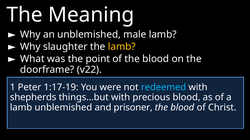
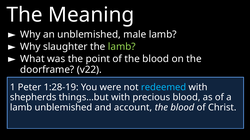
lamb at (122, 47) colour: yellow -> light green
1:17-19: 1:17-19 -> 1:28-19
prisoner: prisoner -> account
